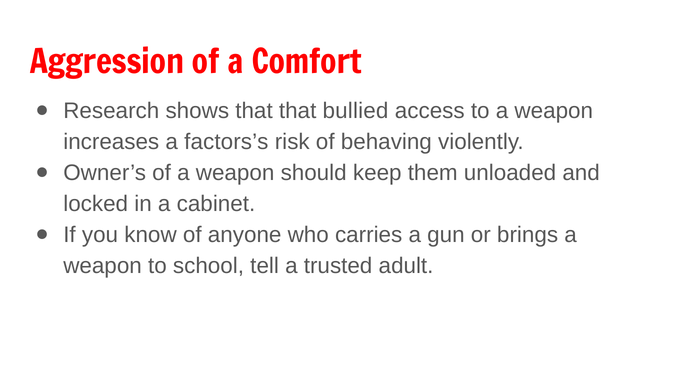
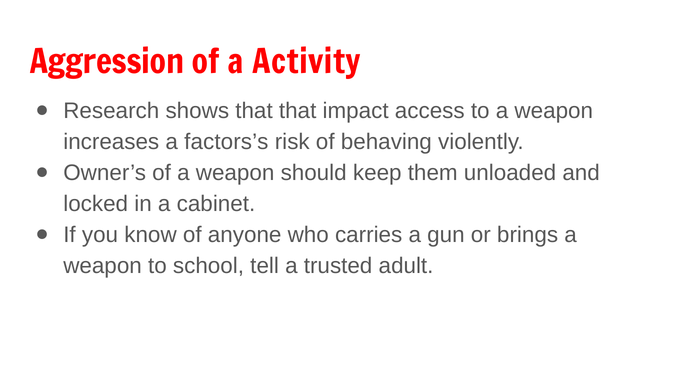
Comfort: Comfort -> Activity
bullied: bullied -> impact
